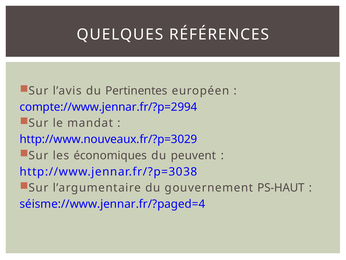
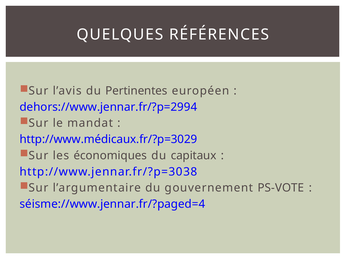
compte://www.jennar.fr/?p=2994: compte://www.jennar.fr/?p=2994 -> dehors://www.jennar.fr/?p=2994
http://www.nouveaux.fr/?p=3029: http://www.nouveaux.fr/?p=3029 -> http://www.médicaux.fr/?p=3029
peuvent: peuvent -> capitaux
PS-HAUT: PS-HAUT -> PS-VOTE
